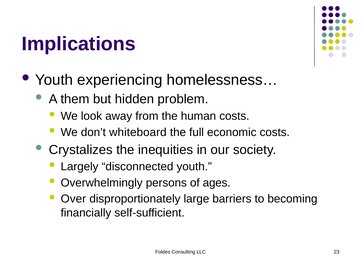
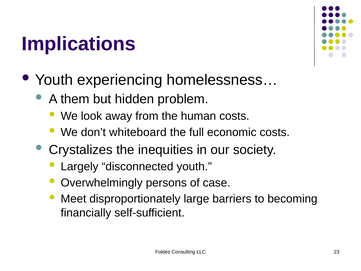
ages: ages -> case
Over: Over -> Meet
